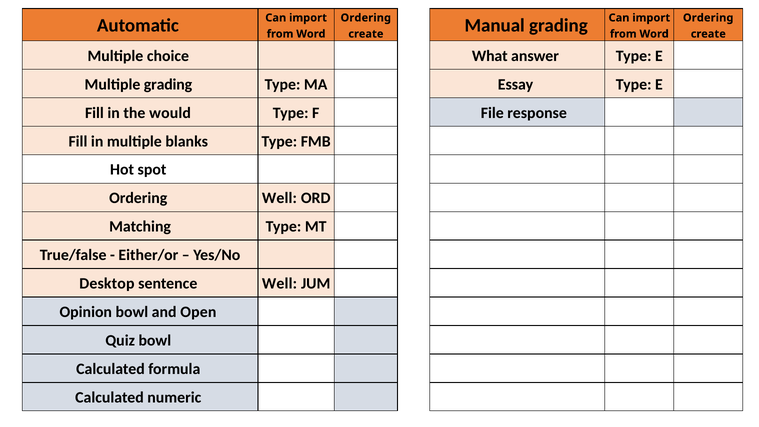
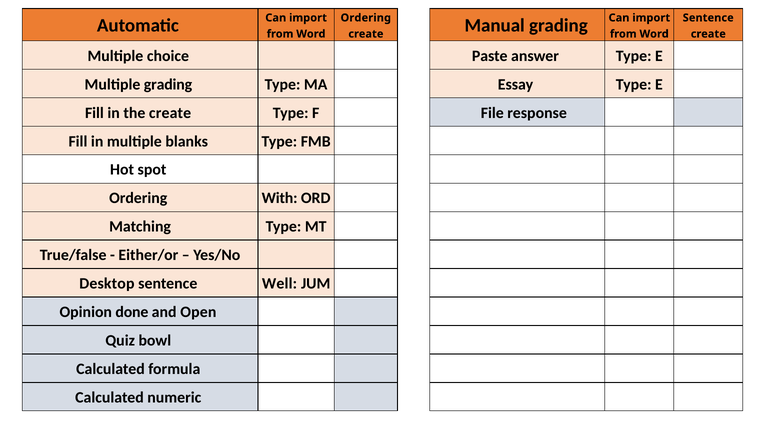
Ordering at (708, 18): Ordering -> Sentence
What: What -> Paste
the would: would -> create
Ordering Well: Well -> With
Opinion bowl: bowl -> done
